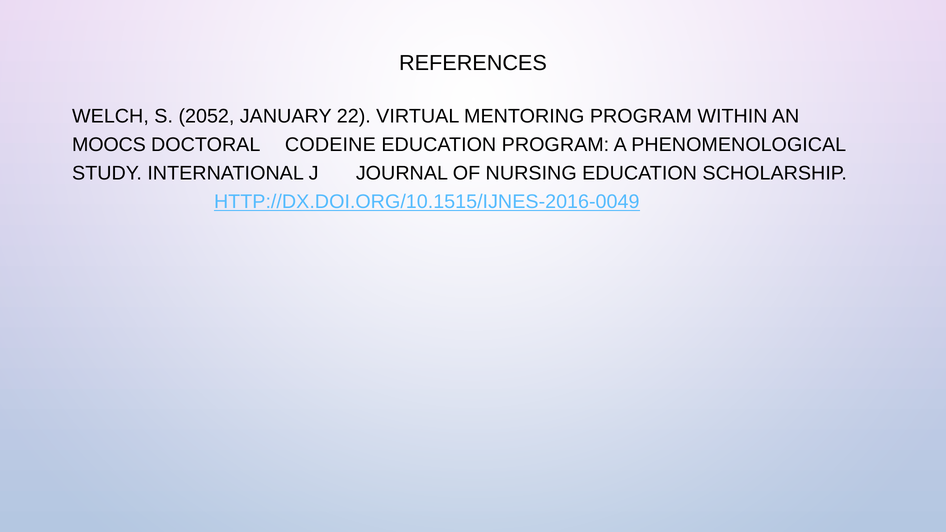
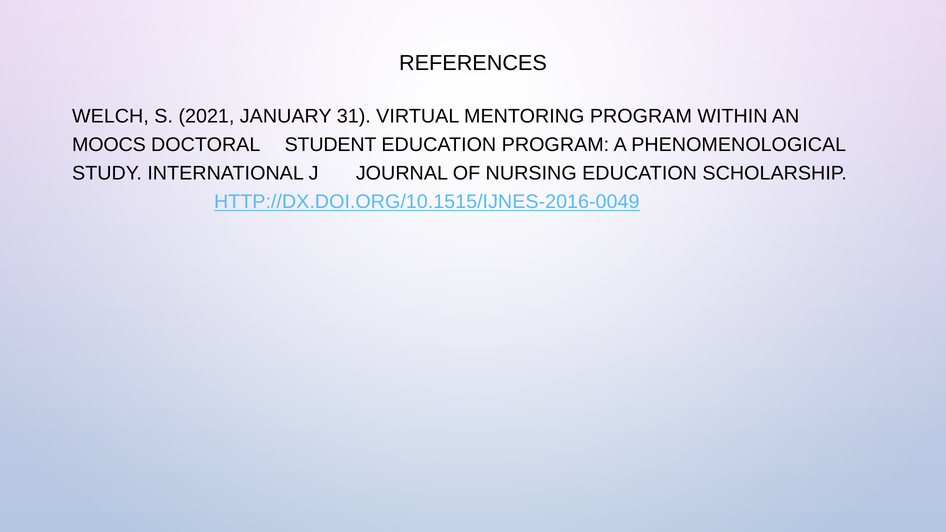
2052: 2052 -> 2021
22: 22 -> 31
CODEINE: CODEINE -> STUDENT
